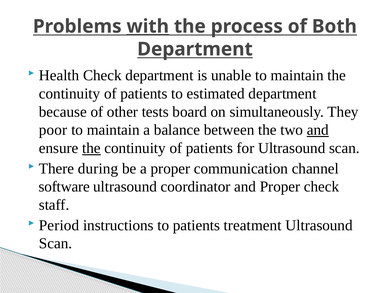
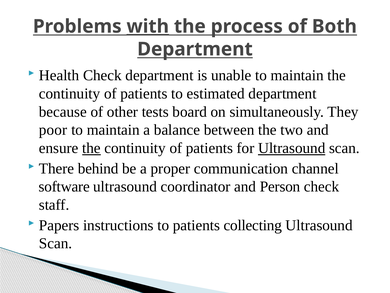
and at (318, 130) underline: present -> none
Ultrasound at (292, 148) underline: none -> present
during: during -> behind
and Proper: Proper -> Person
Period: Period -> Papers
treatment: treatment -> collecting
